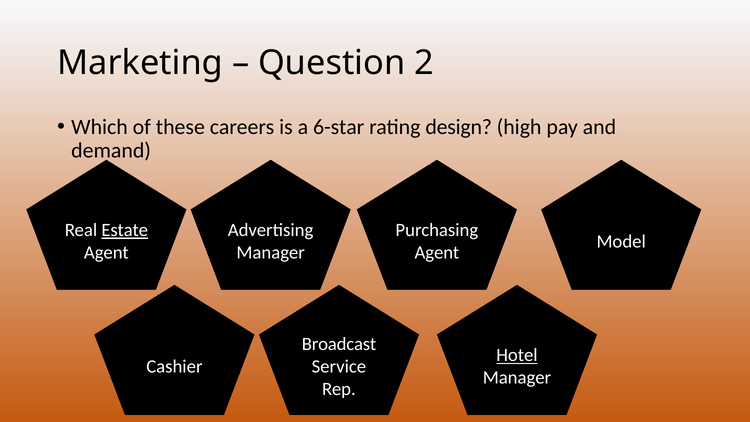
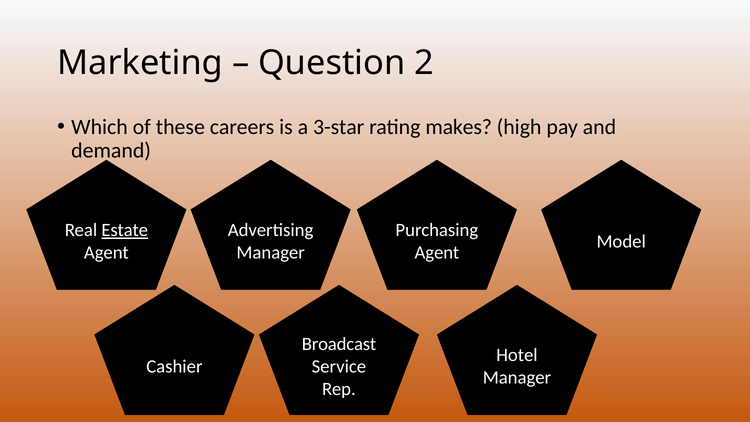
6-star: 6-star -> 3-star
design: design -> makes
Hotel underline: present -> none
